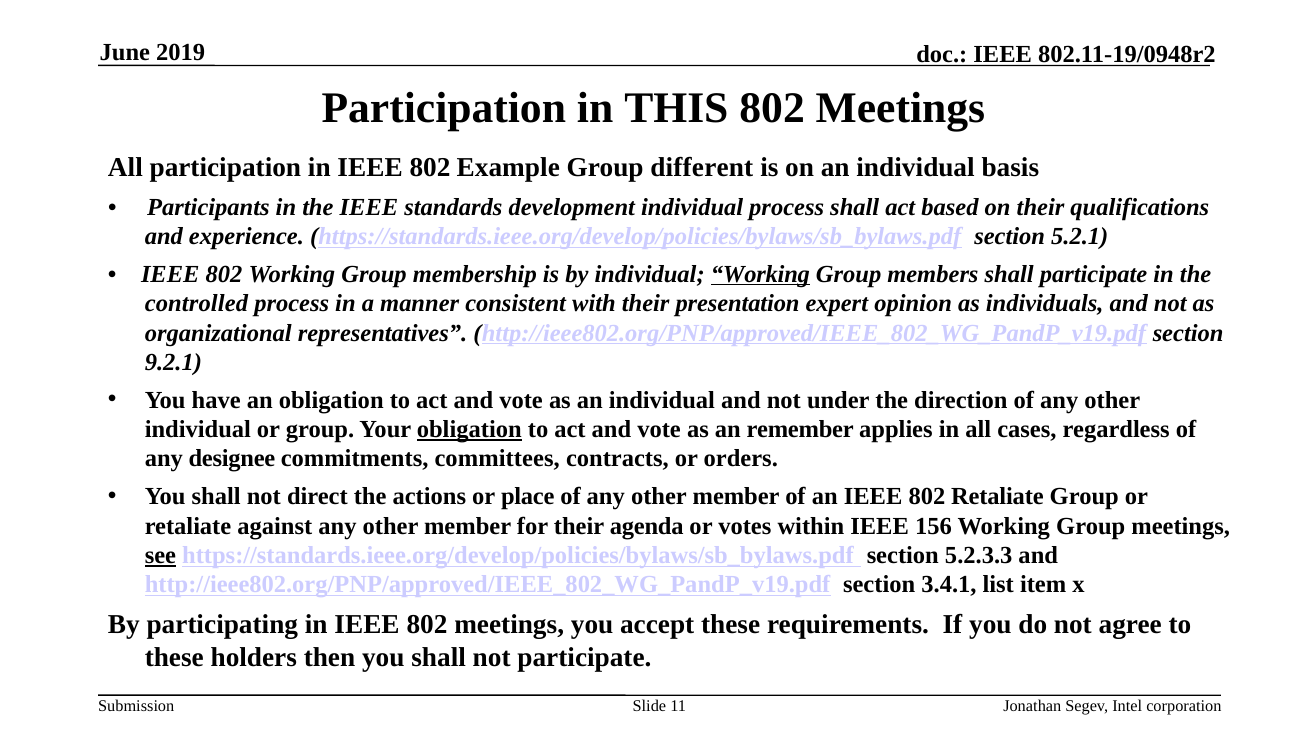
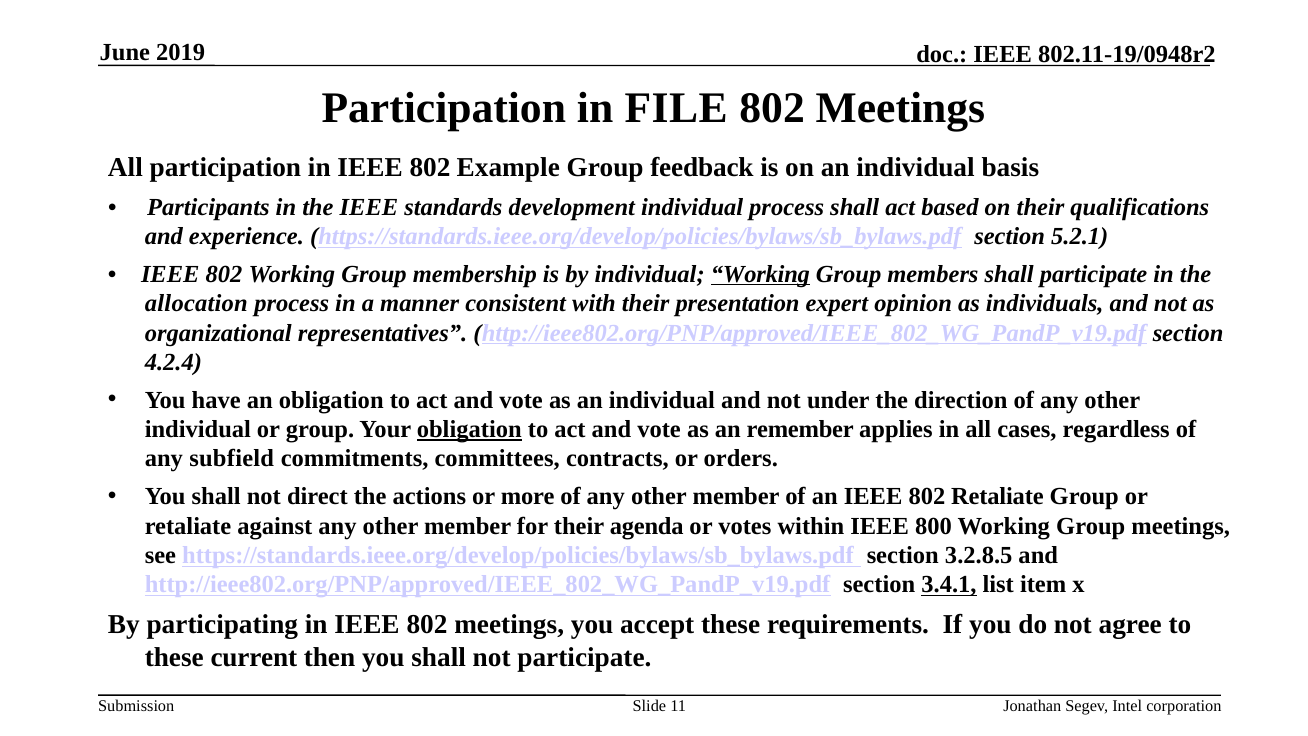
THIS: THIS -> FILE
different: different -> feedback
controlled: controlled -> allocation
9.2.1: 9.2.1 -> 4.2.4
designee: designee -> subfield
place: place -> more
156: 156 -> 800
see underline: present -> none
5.2.3.3: 5.2.3.3 -> 3.2.8.5
3.4.1 underline: none -> present
holders: holders -> current
